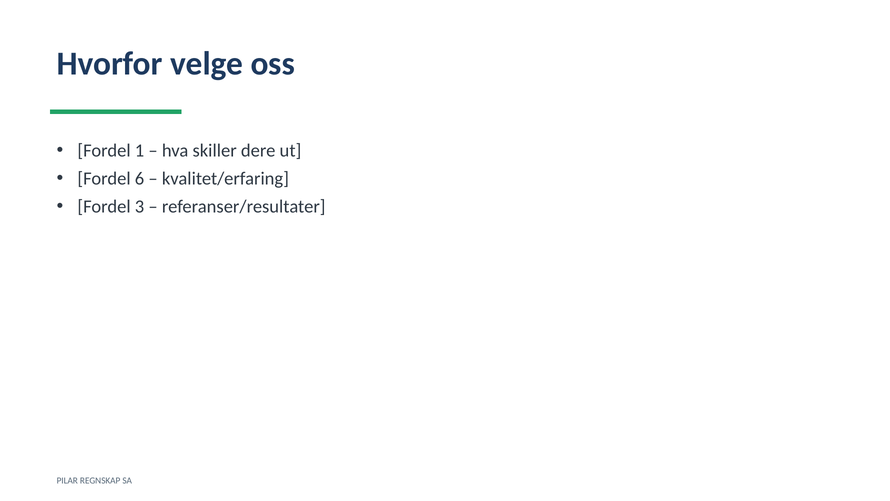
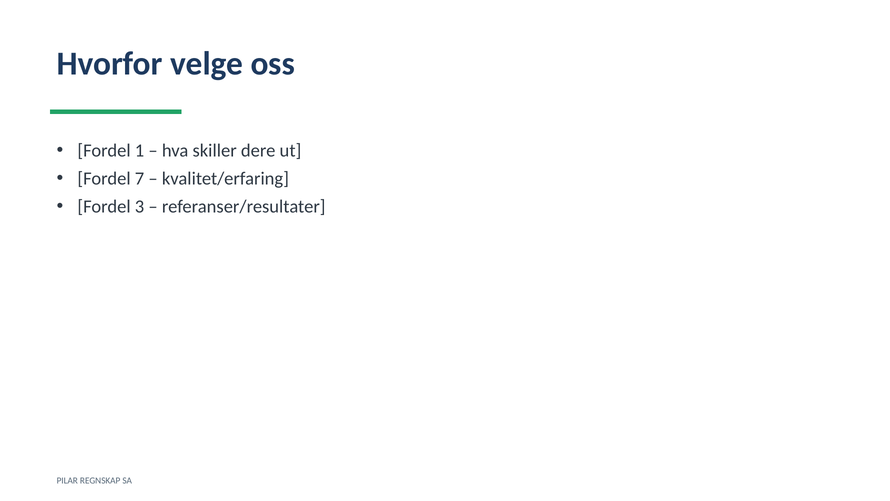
6: 6 -> 7
